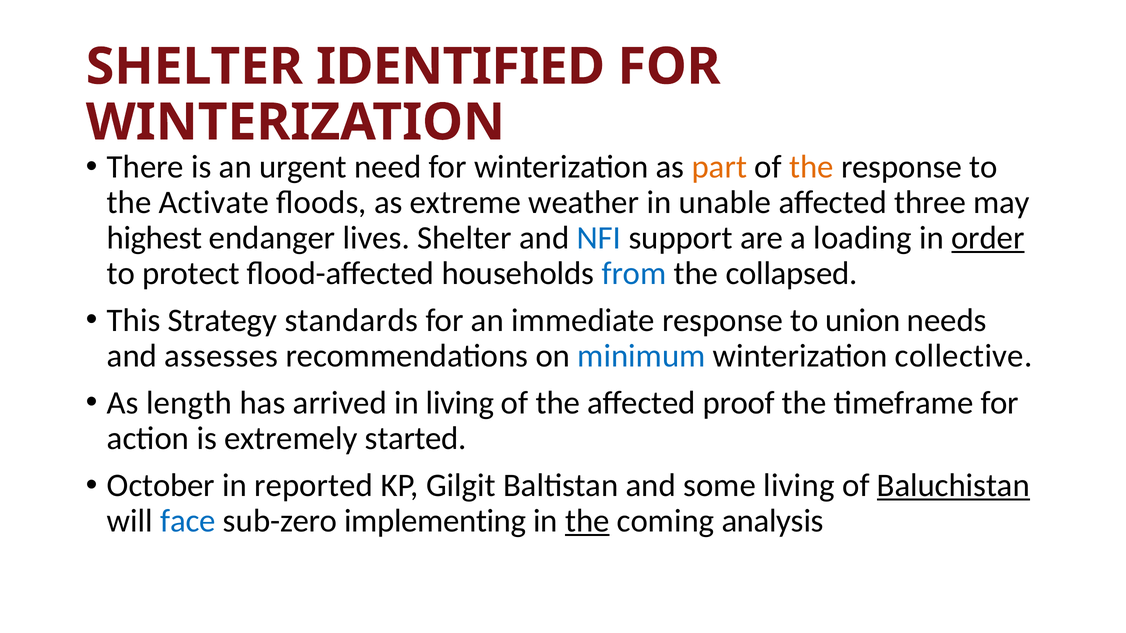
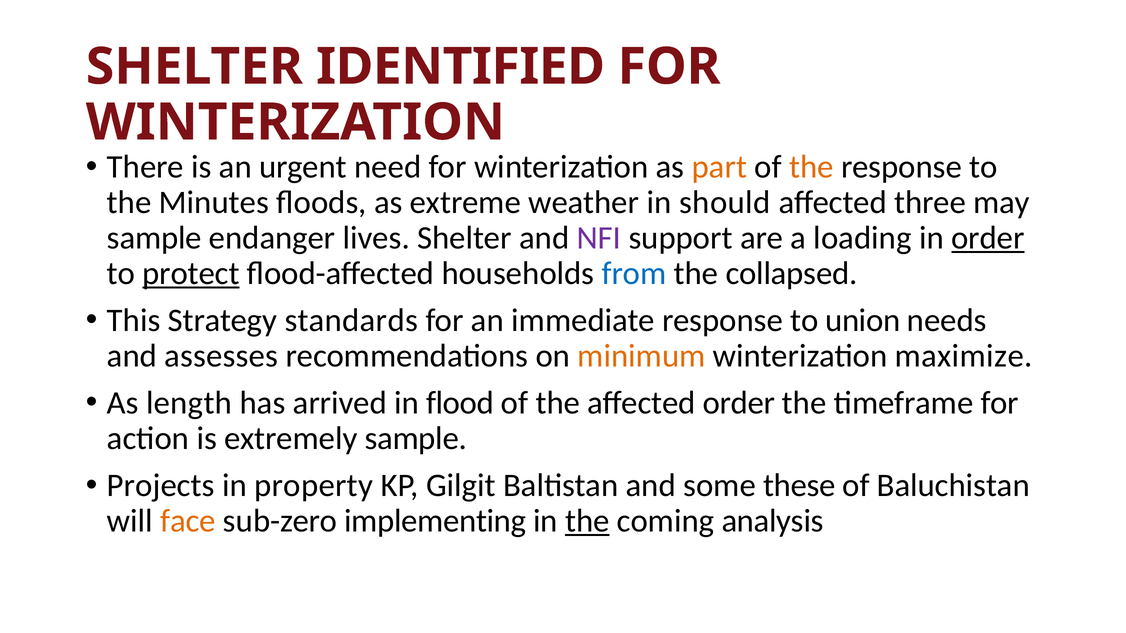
Activate: Activate -> Minutes
unable: unable -> should
highest at (154, 238): highest -> sample
NFI colour: blue -> purple
protect underline: none -> present
minimum colour: blue -> orange
collective: collective -> maximize
in living: living -> flood
affected proof: proof -> order
extremely started: started -> sample
October: October -> Projects
reported: reported -> property
some living: living -> these
Baluchistan underline: present -> none
face colour: blue -> orange
